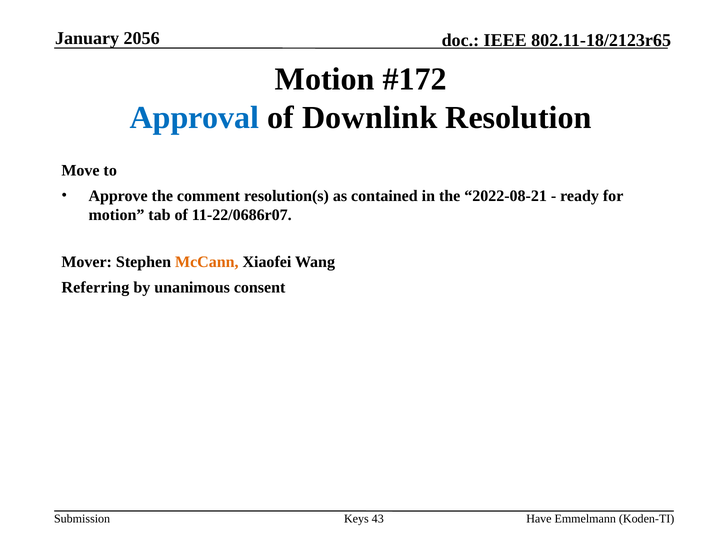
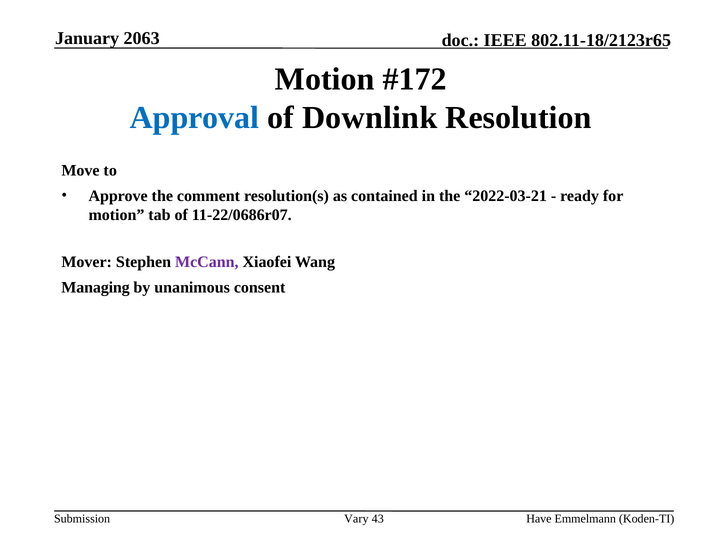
2056: 2056 -> 2063
2022-08-21: 2022-08-21 -> 2022-03-21
McCann colour: orange -> purple
Referring: Referring -> Managing
Keys: Keys -> Vary
